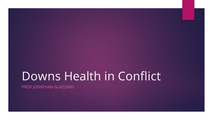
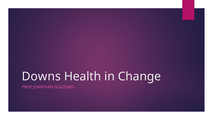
Conflict: Conflict -> Change
